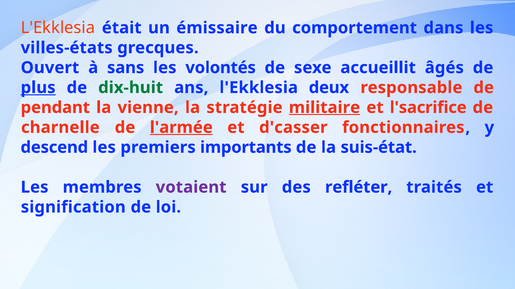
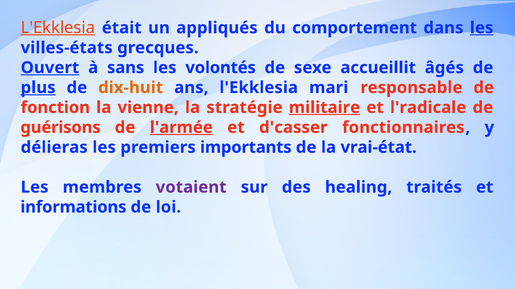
L'Ekklesia at (58, 28) underline: none -> present
émissaire: émissaire -> appliqués
les at (482, 28) underline: none -> present
Ouvert underline: none -> present
dix-huit colour: green -> orange
deux: deux -> mari
pendant: pendant -> fonction
l'sacrifice: l'sacrifice -> l'radicale
charnelle: charnelle -> guérisons
descend: descend -> délieras
suis-état: suis-état -> vrai-état
refléter: refléter -> healing
signification: signification -> informations
